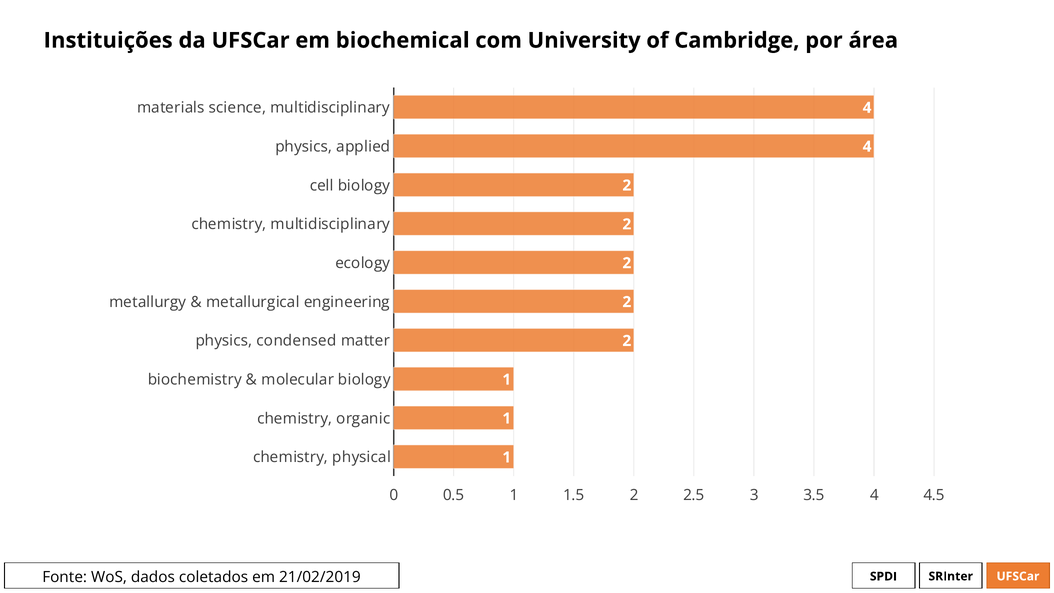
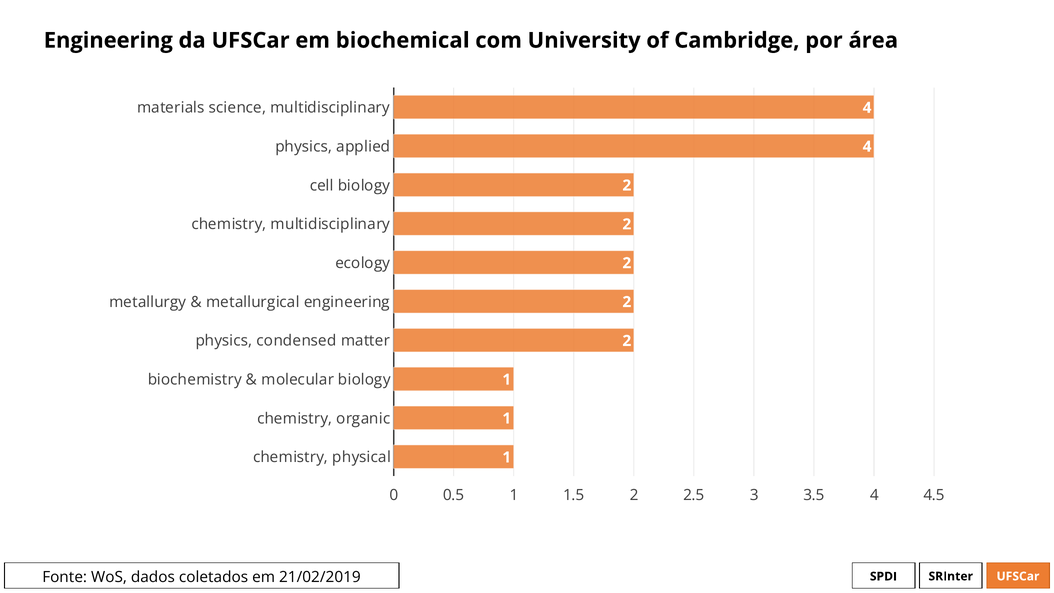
Instituições at (108, 40): Instituições -> Engineering
